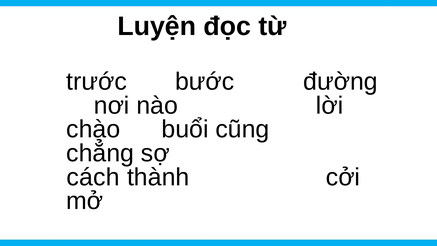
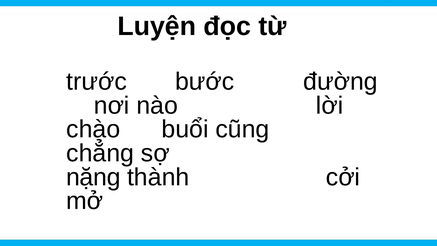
cách: cách -> nặng
